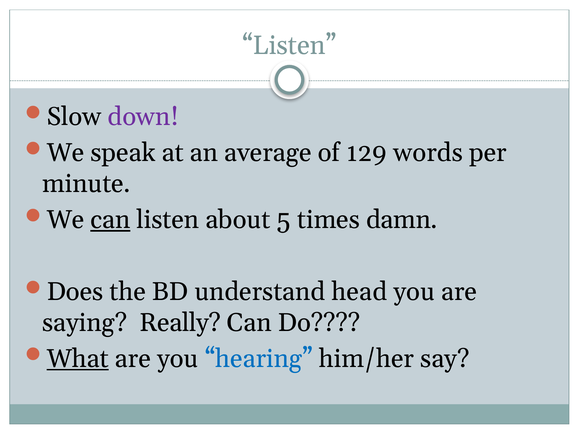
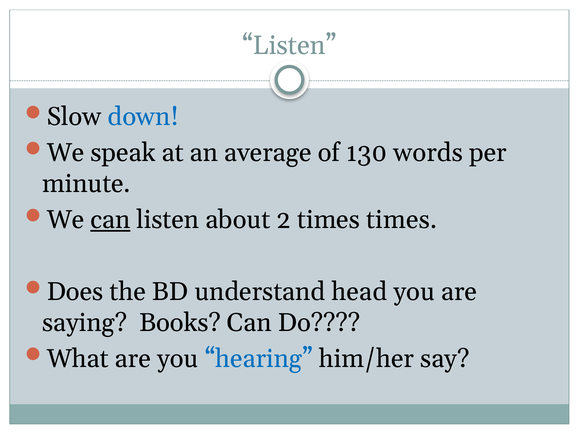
down colour: purple -> blue
129: 129 -> 130
5: 5 -> 2
times damn: damn -> times
Really: Really -> Books
What underline: present -> none
